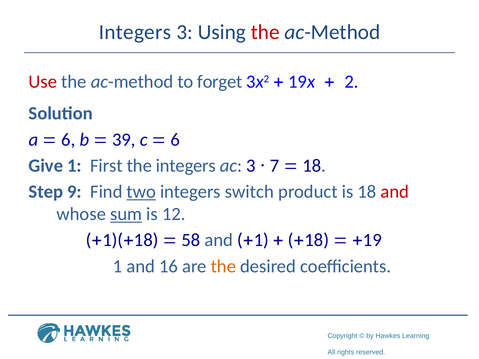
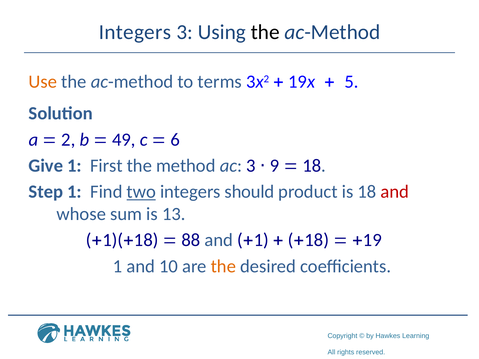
the at (265, 32) colour: red -> black
Use colour: red -> orange
forget: forget -> terms
2: 2 -> 5
6 at (68, 140): 6 -> 2
39: 39 -> 49
the integers: integers -> method
7: 7 -> 9
Step 9: 9 -> 1
switch: switch -> should
sum underline: present -> none
12: 12 -> 13
58: 58 -> 88
16: 16 -> 10
